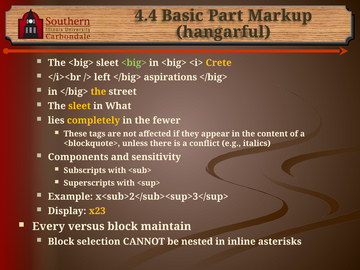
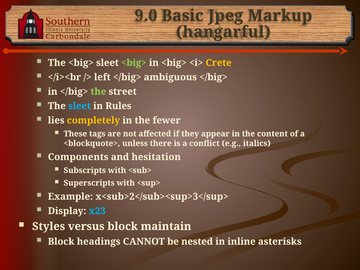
4.4: 4.4 -> 9.0
Part: Part -> Jpeg
aspirations: aspirations -> ambiguous
the at (98, 92) colour: yellow -> light green
sleet at (79, 106) colour: yellow -> light blue
What: What -> Rules
sensitivity: sensitivity -> hesitation
x23 colour: yellow -> light blue
Every: Every -> Styles
selection: selection -> headings
